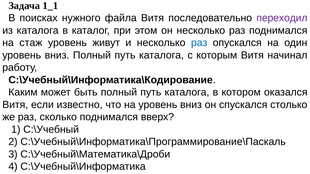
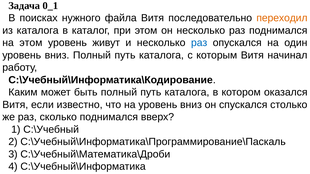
1_1: 1_1 -> 0_1
переходил colour: purple -> orange
на стаж: стаж -> этом
